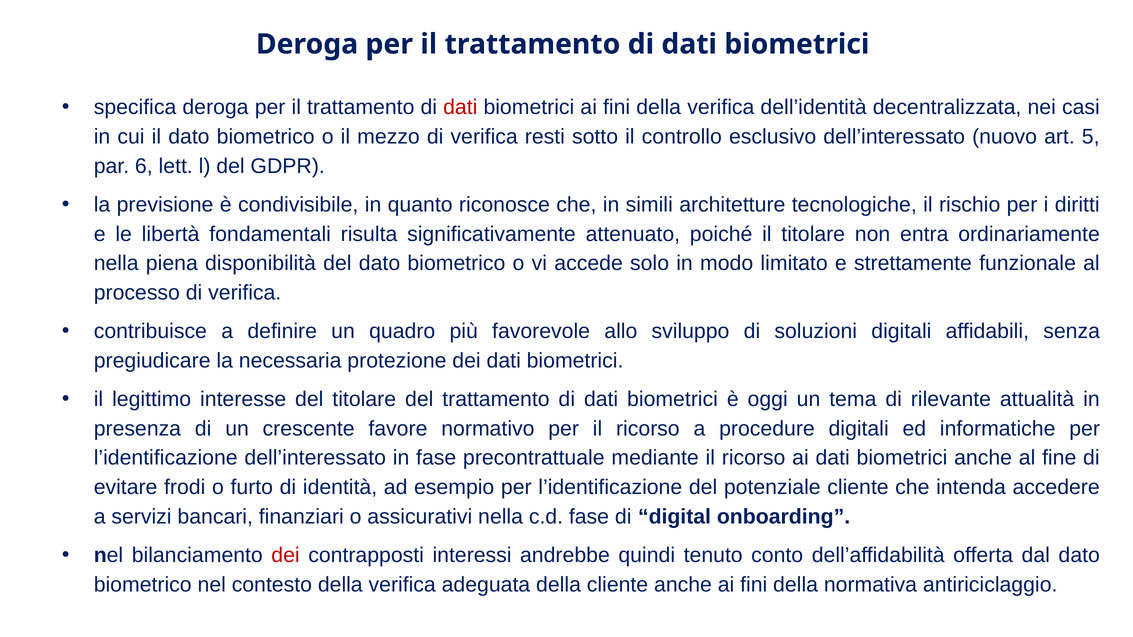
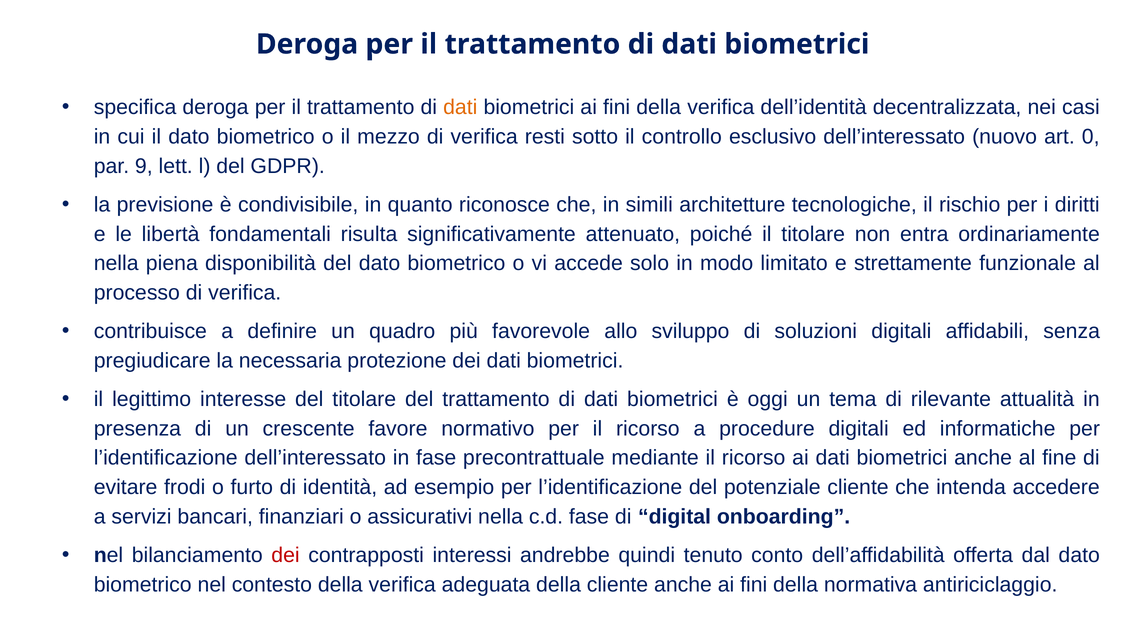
dati at (460, 108) colour: red -> orange
5: 5 -> 0
6: 6 -> 9
